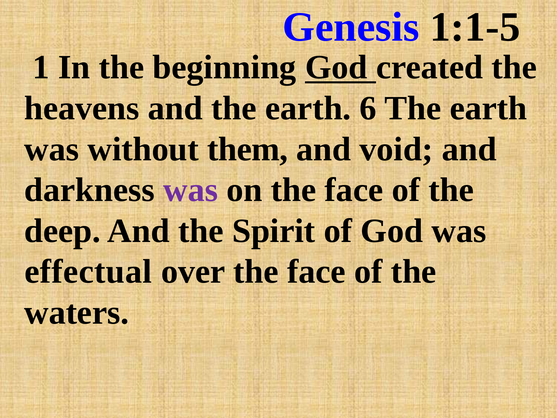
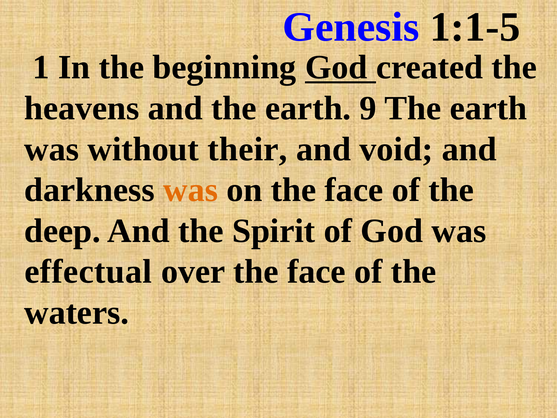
6: 6 -> 9
them: them -> their
was at (191, 190) colour: purple -> orange
